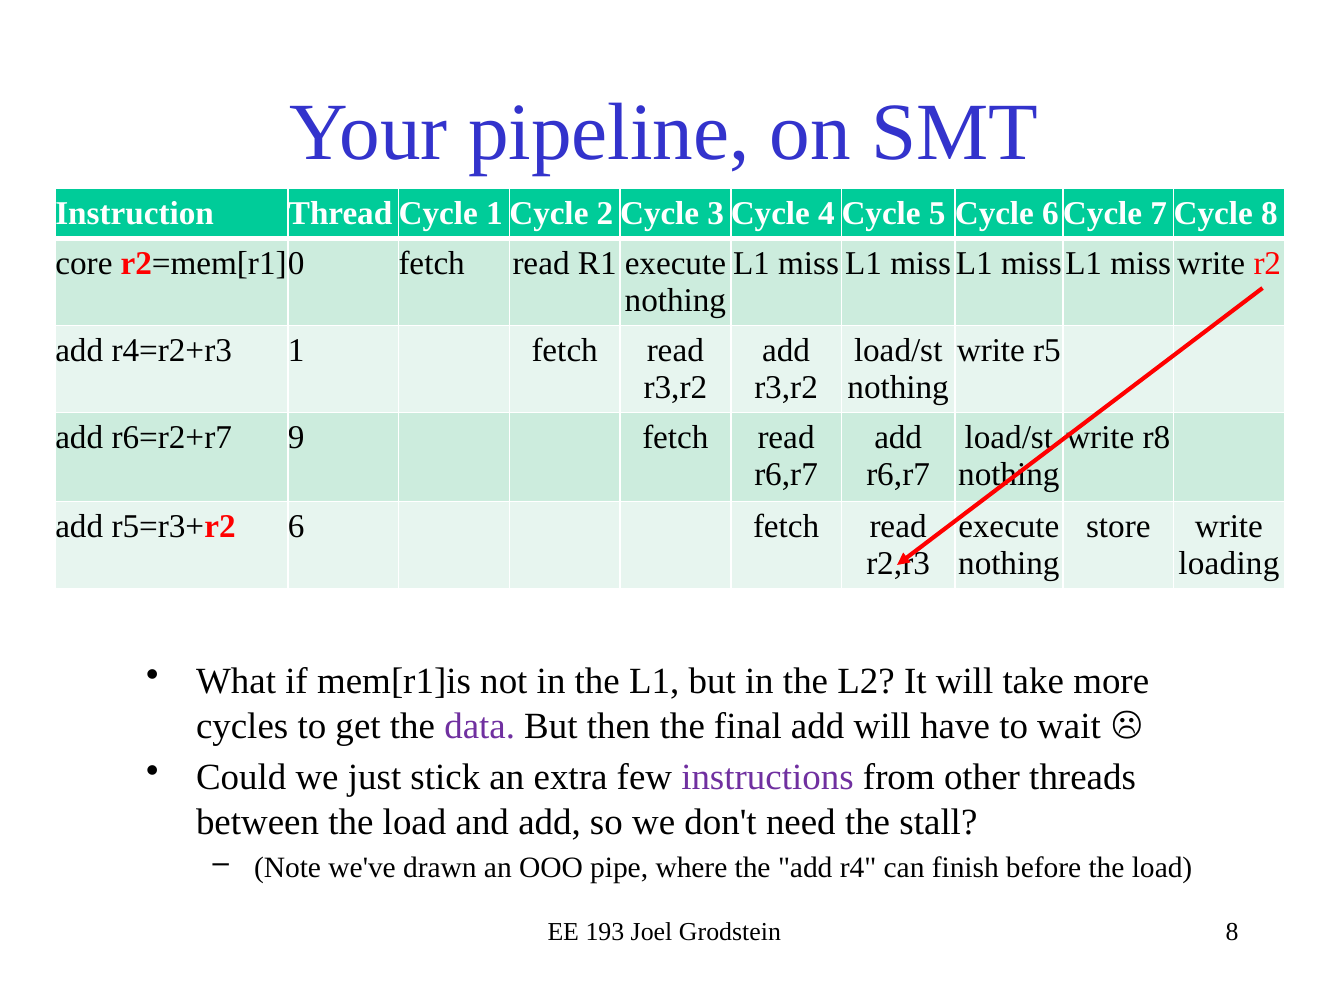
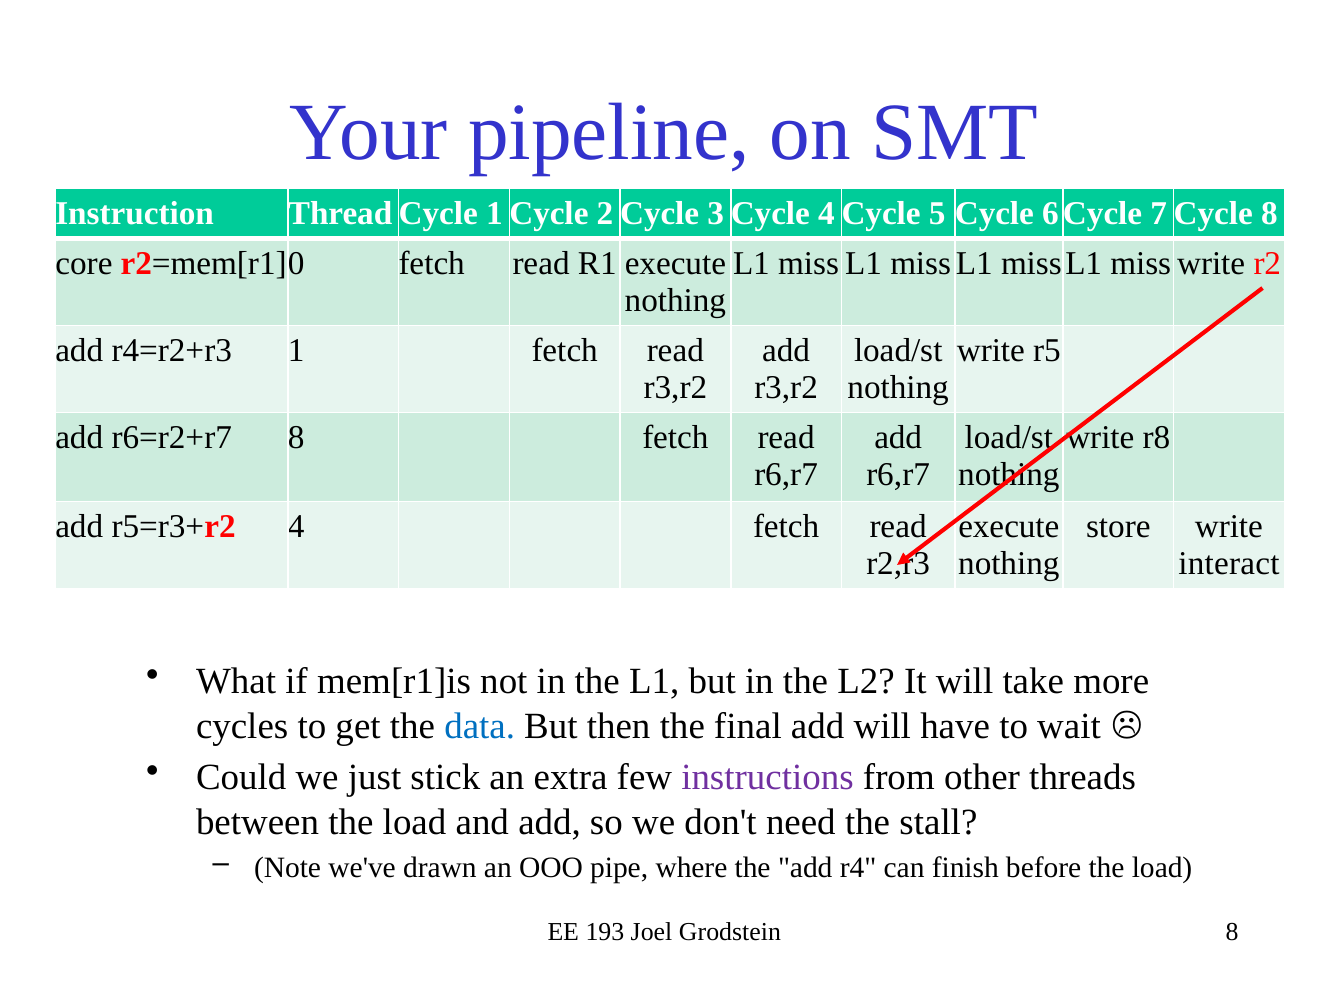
r6=r2+r7 9: 9 -> 8
6: 6 -> 4
loading: loading -> interact
data colour: purple -> blue
